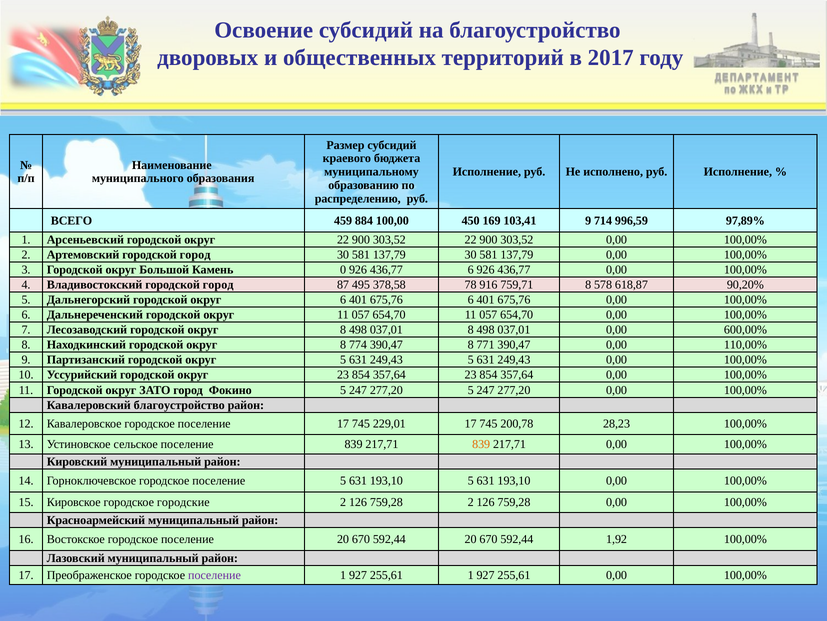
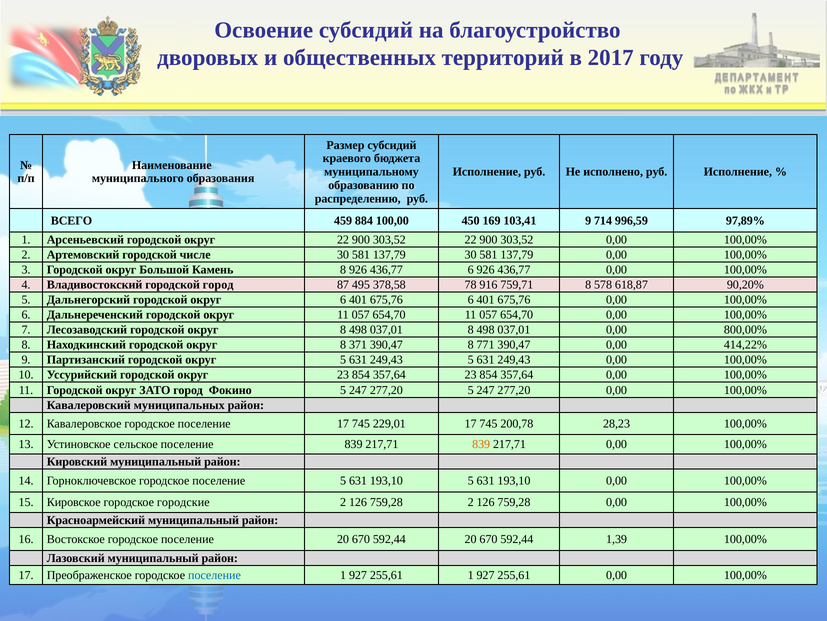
Артемовский городской город: город -> числе
Камень 0: 0 -> 8
600,00%: 600,00% -> 800,00%
774: 774 -> 371
110,00%: 110,00% -> 414,22%
Кавалеровский благоустройство: благоустройство -> муниципальных
1,92: 1,92 -> 1,39
поселение at (214, 575) colour: purple -> blue
